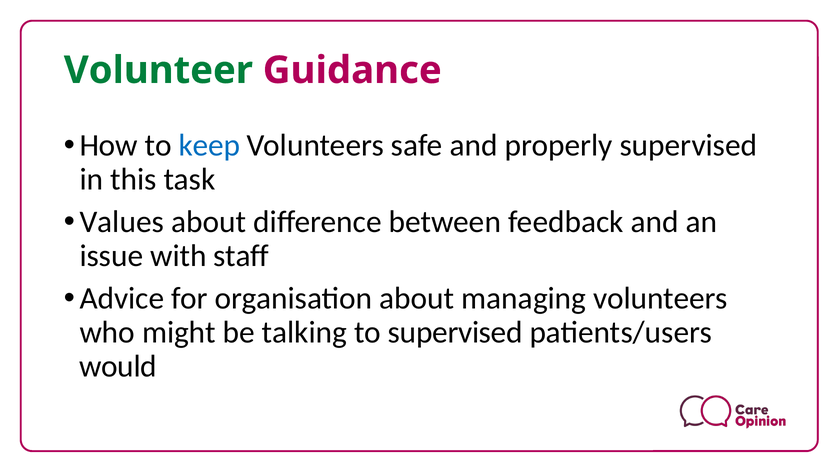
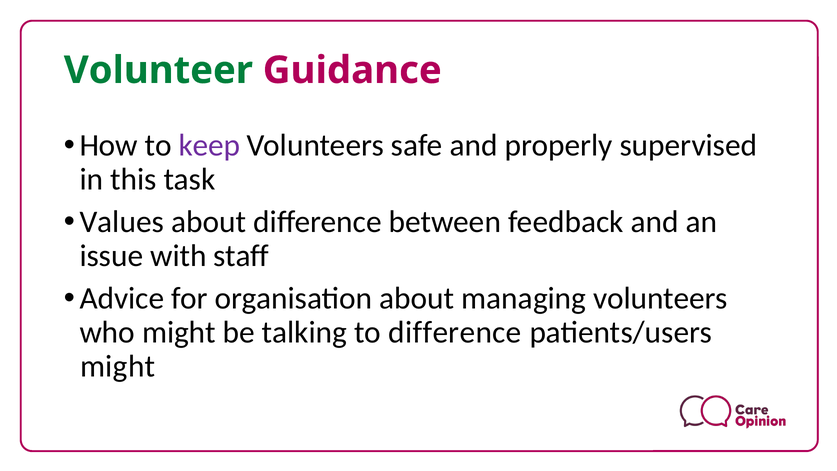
keep colour: blue -> purple
to supervised: supervised -> difference
would at (118, 366): would -> might
